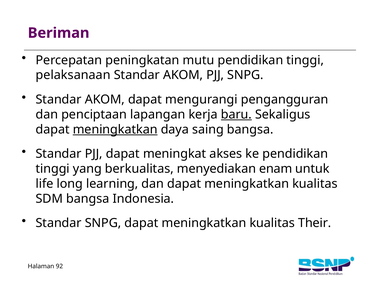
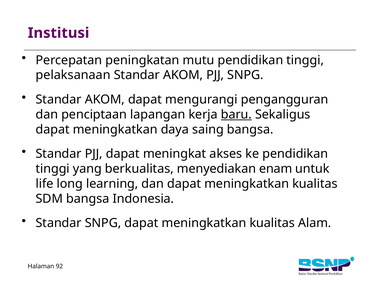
Beriman: Beriman -> Institusi
meningkatkan at (115, 130) underline: present -> none
Their: Their -> Alam
